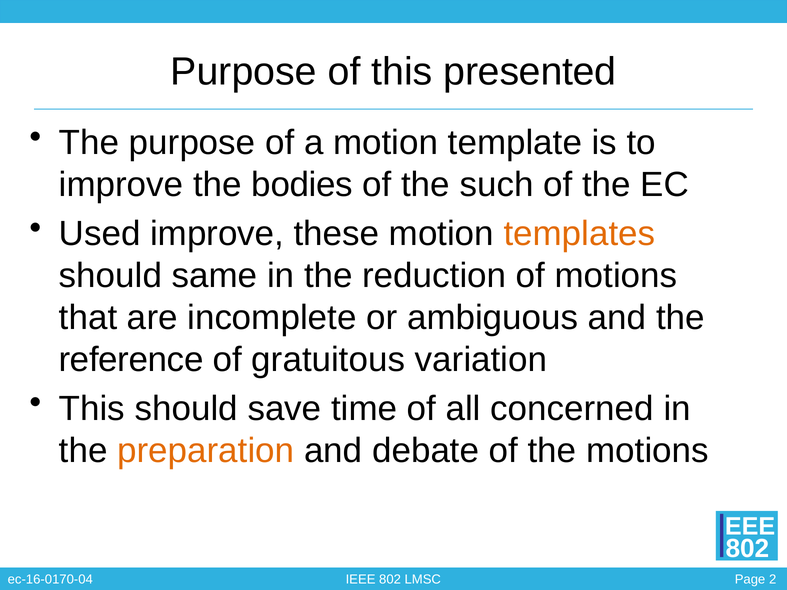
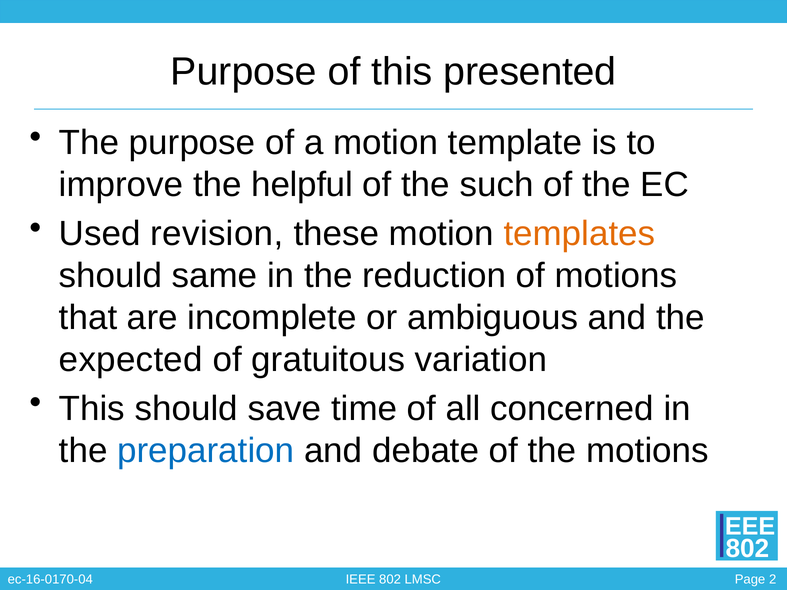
bodies: bodies -> helpful
Used improve: improve -> revision
reference: reference -> expected
preparation colour: orange -> blue
